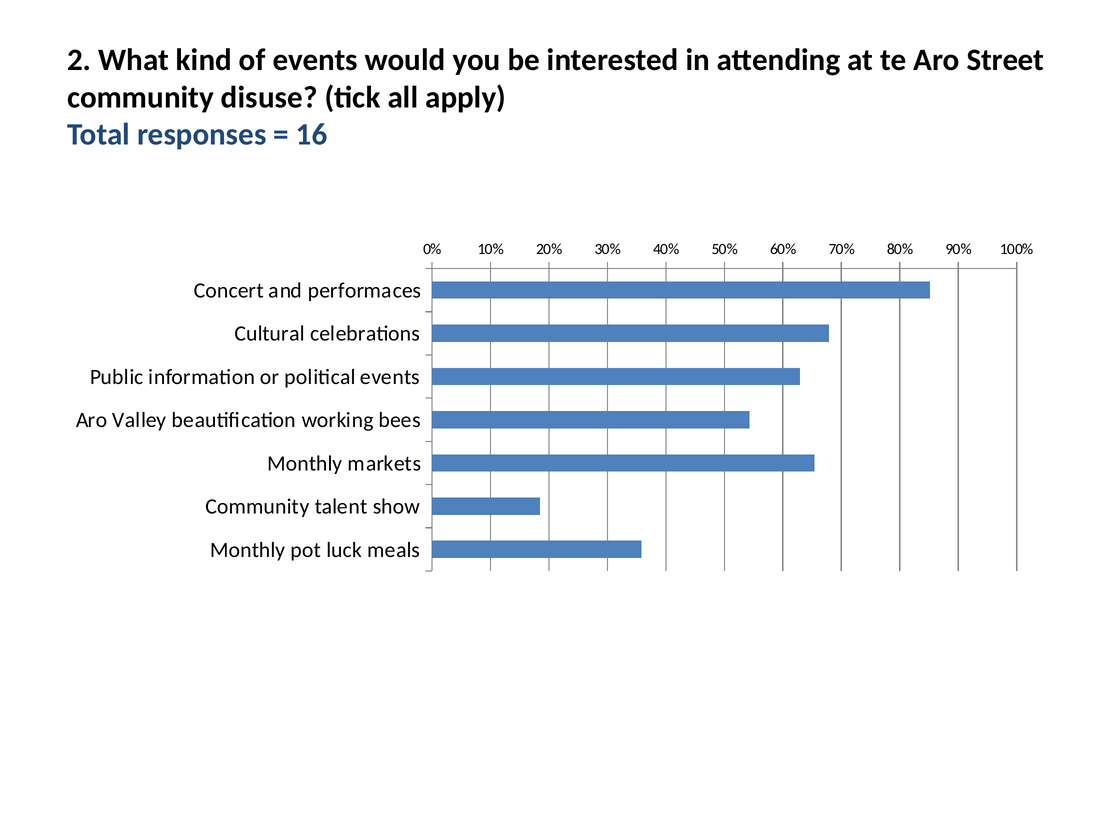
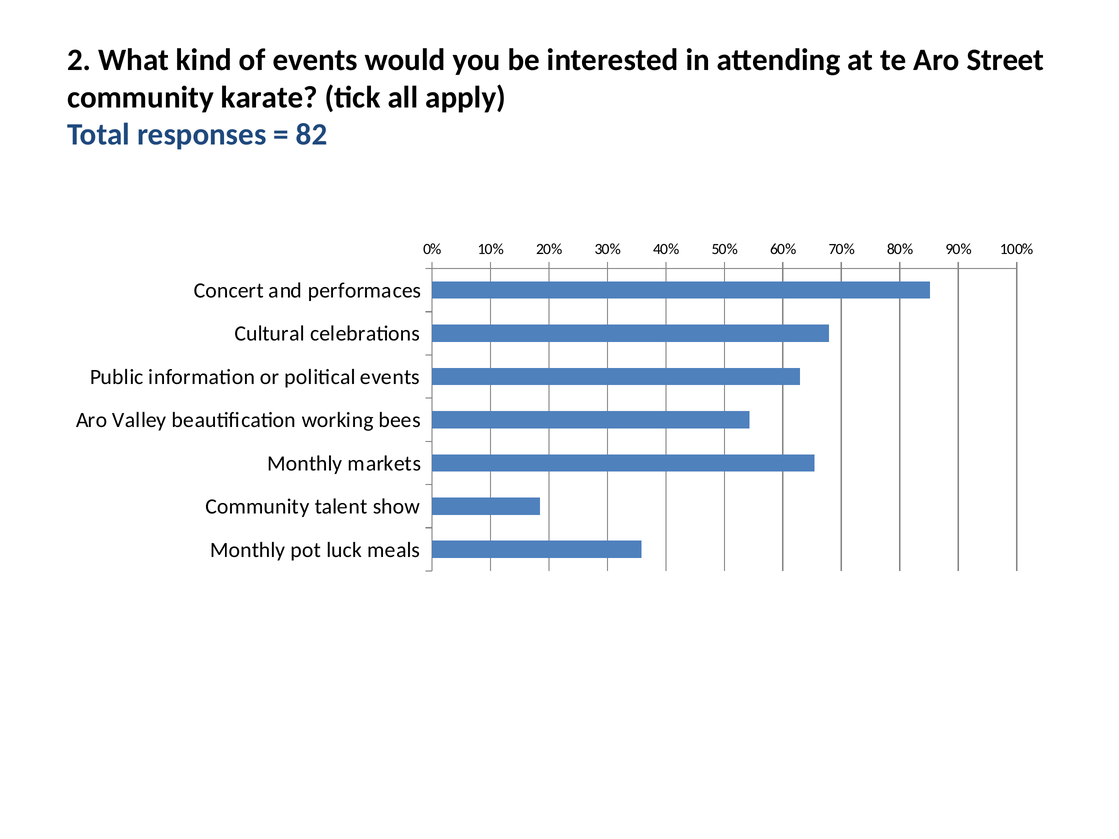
disuse: disuse -> karate
16: 16 -> 82
